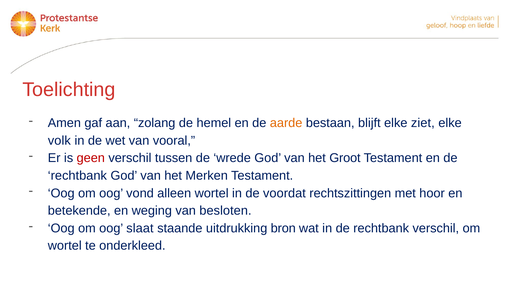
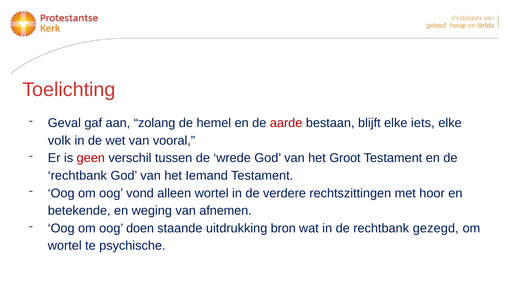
Amen: Amen -> Geval
aarde colour: orange -> red
ziet: ziet -> iets
Merken: Merken -> Iemand
voordat: voordat -> verdere
besloten: besloten -> afnemen
slaat: slaat -> doen
rechtbank verschil: verschil -> gezegd
onderkleed: onderkleed -> psychische
